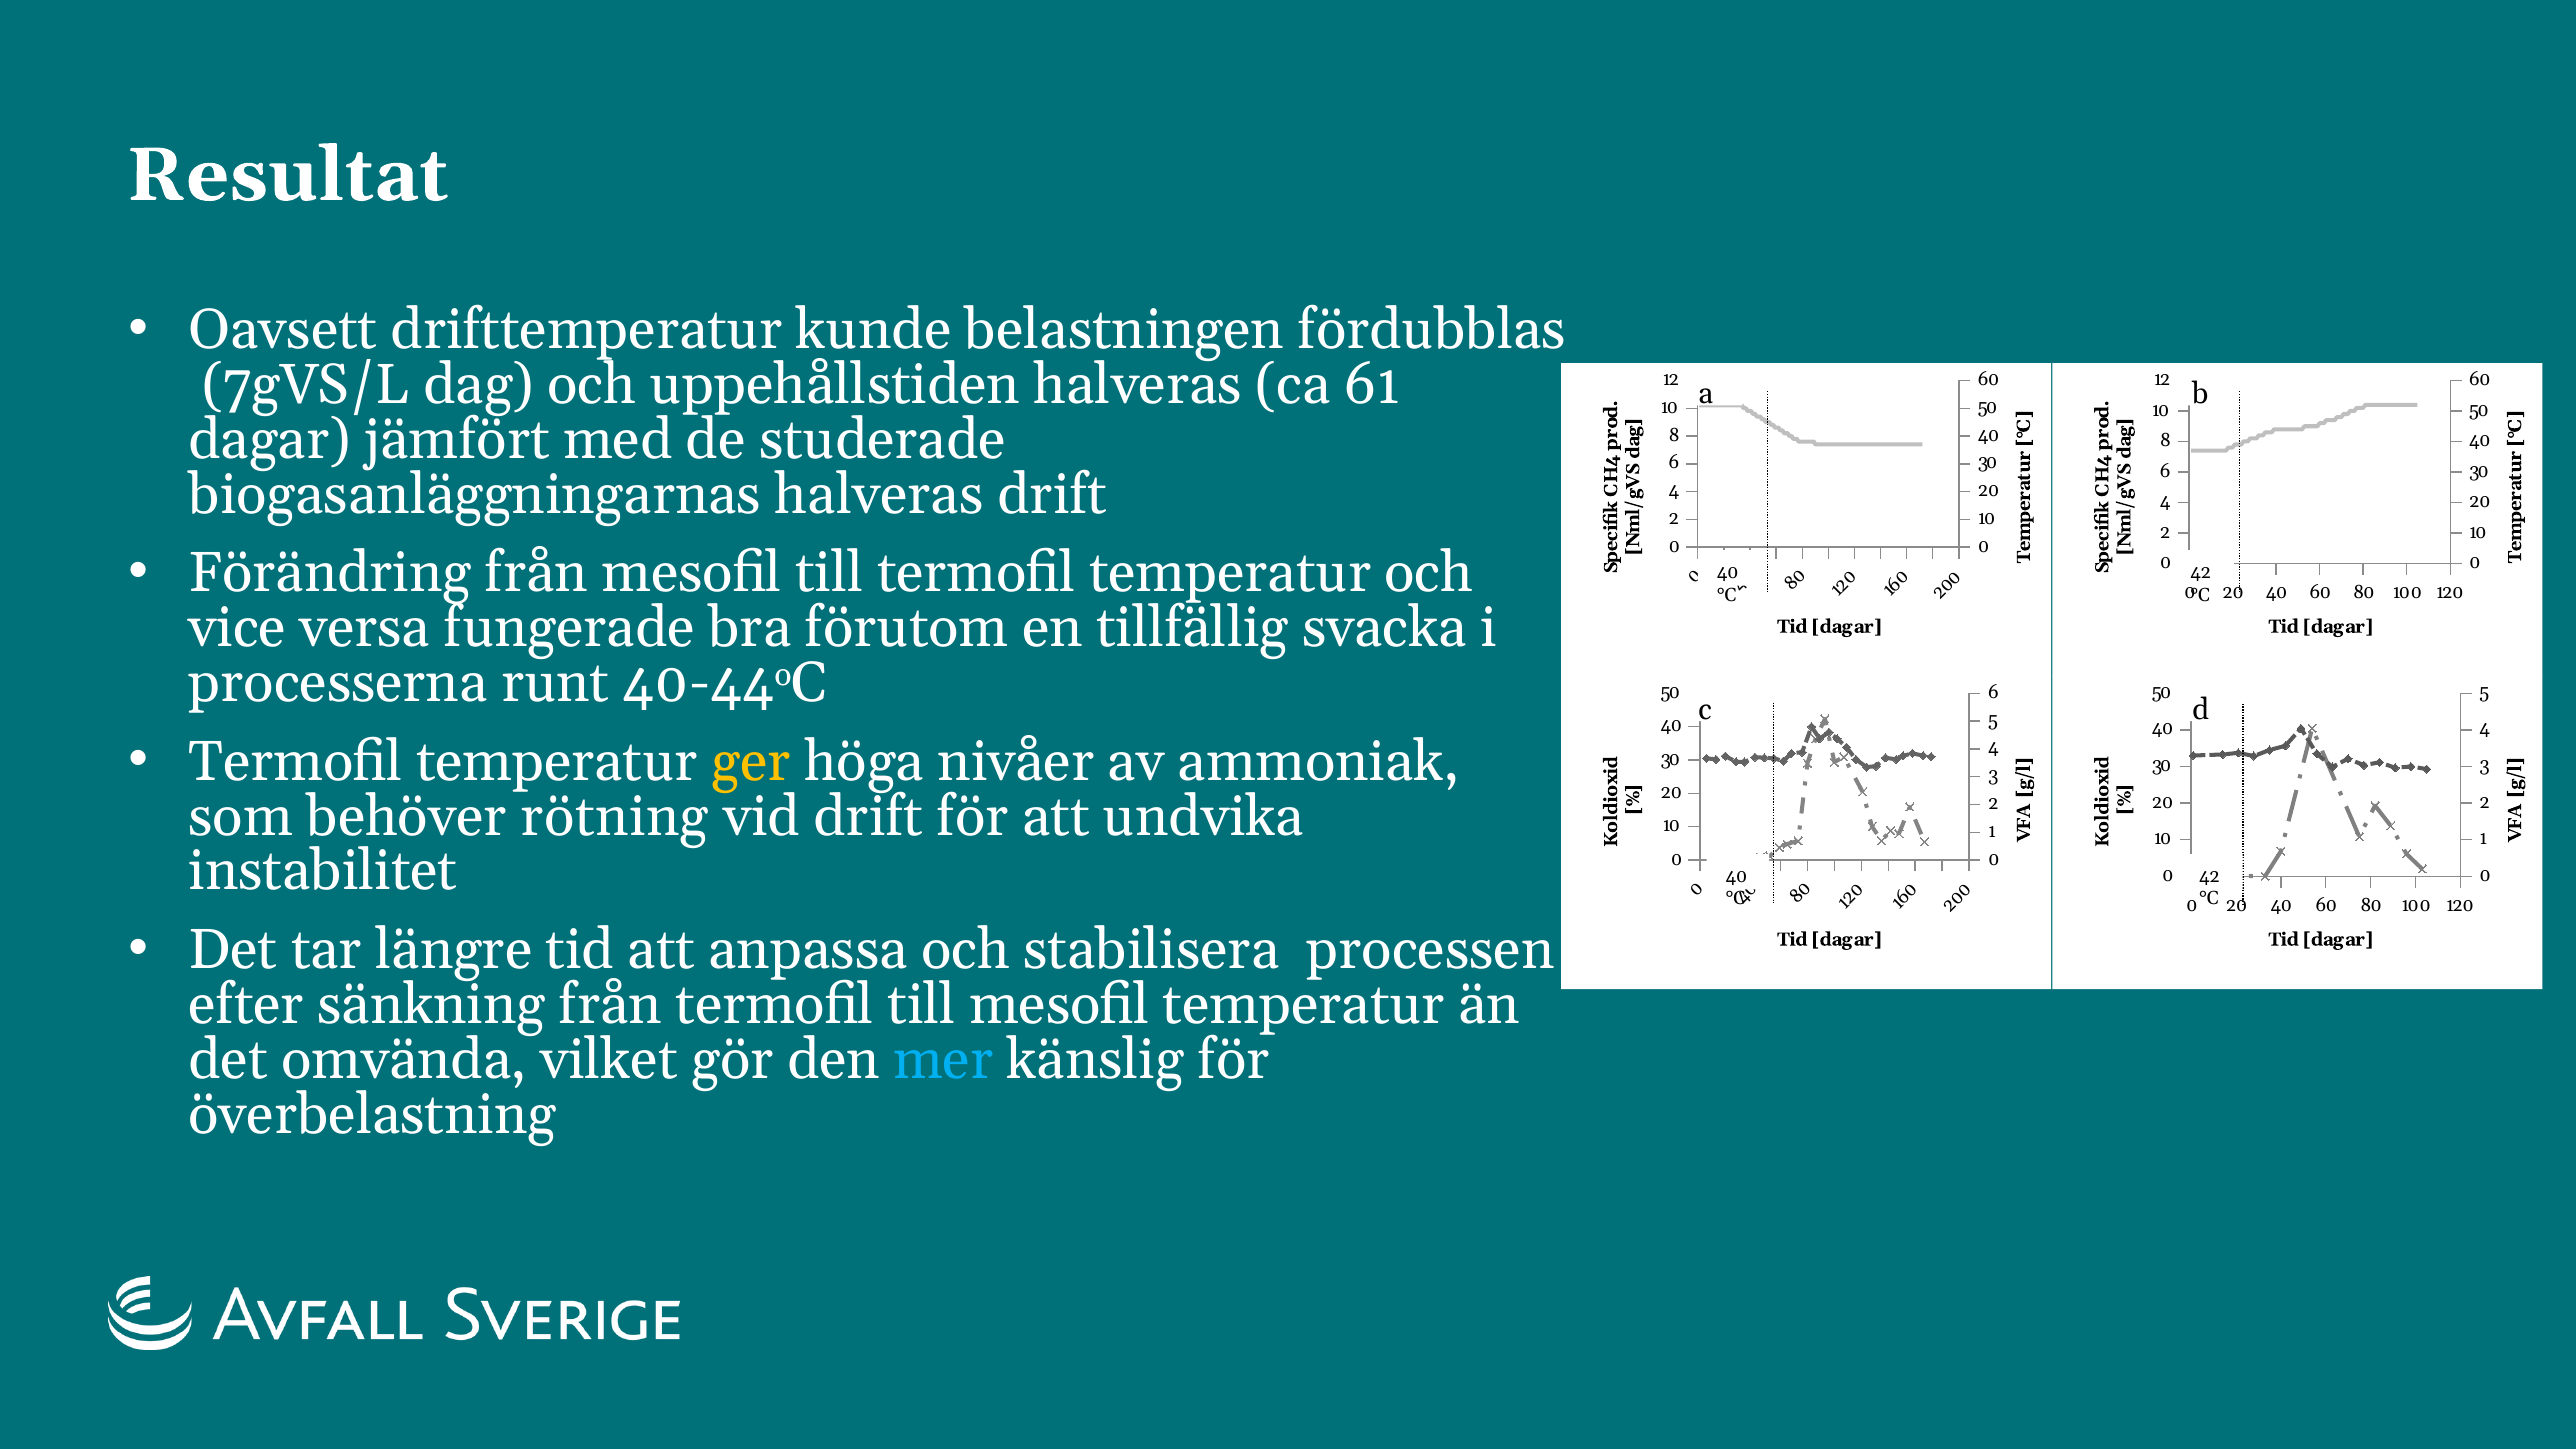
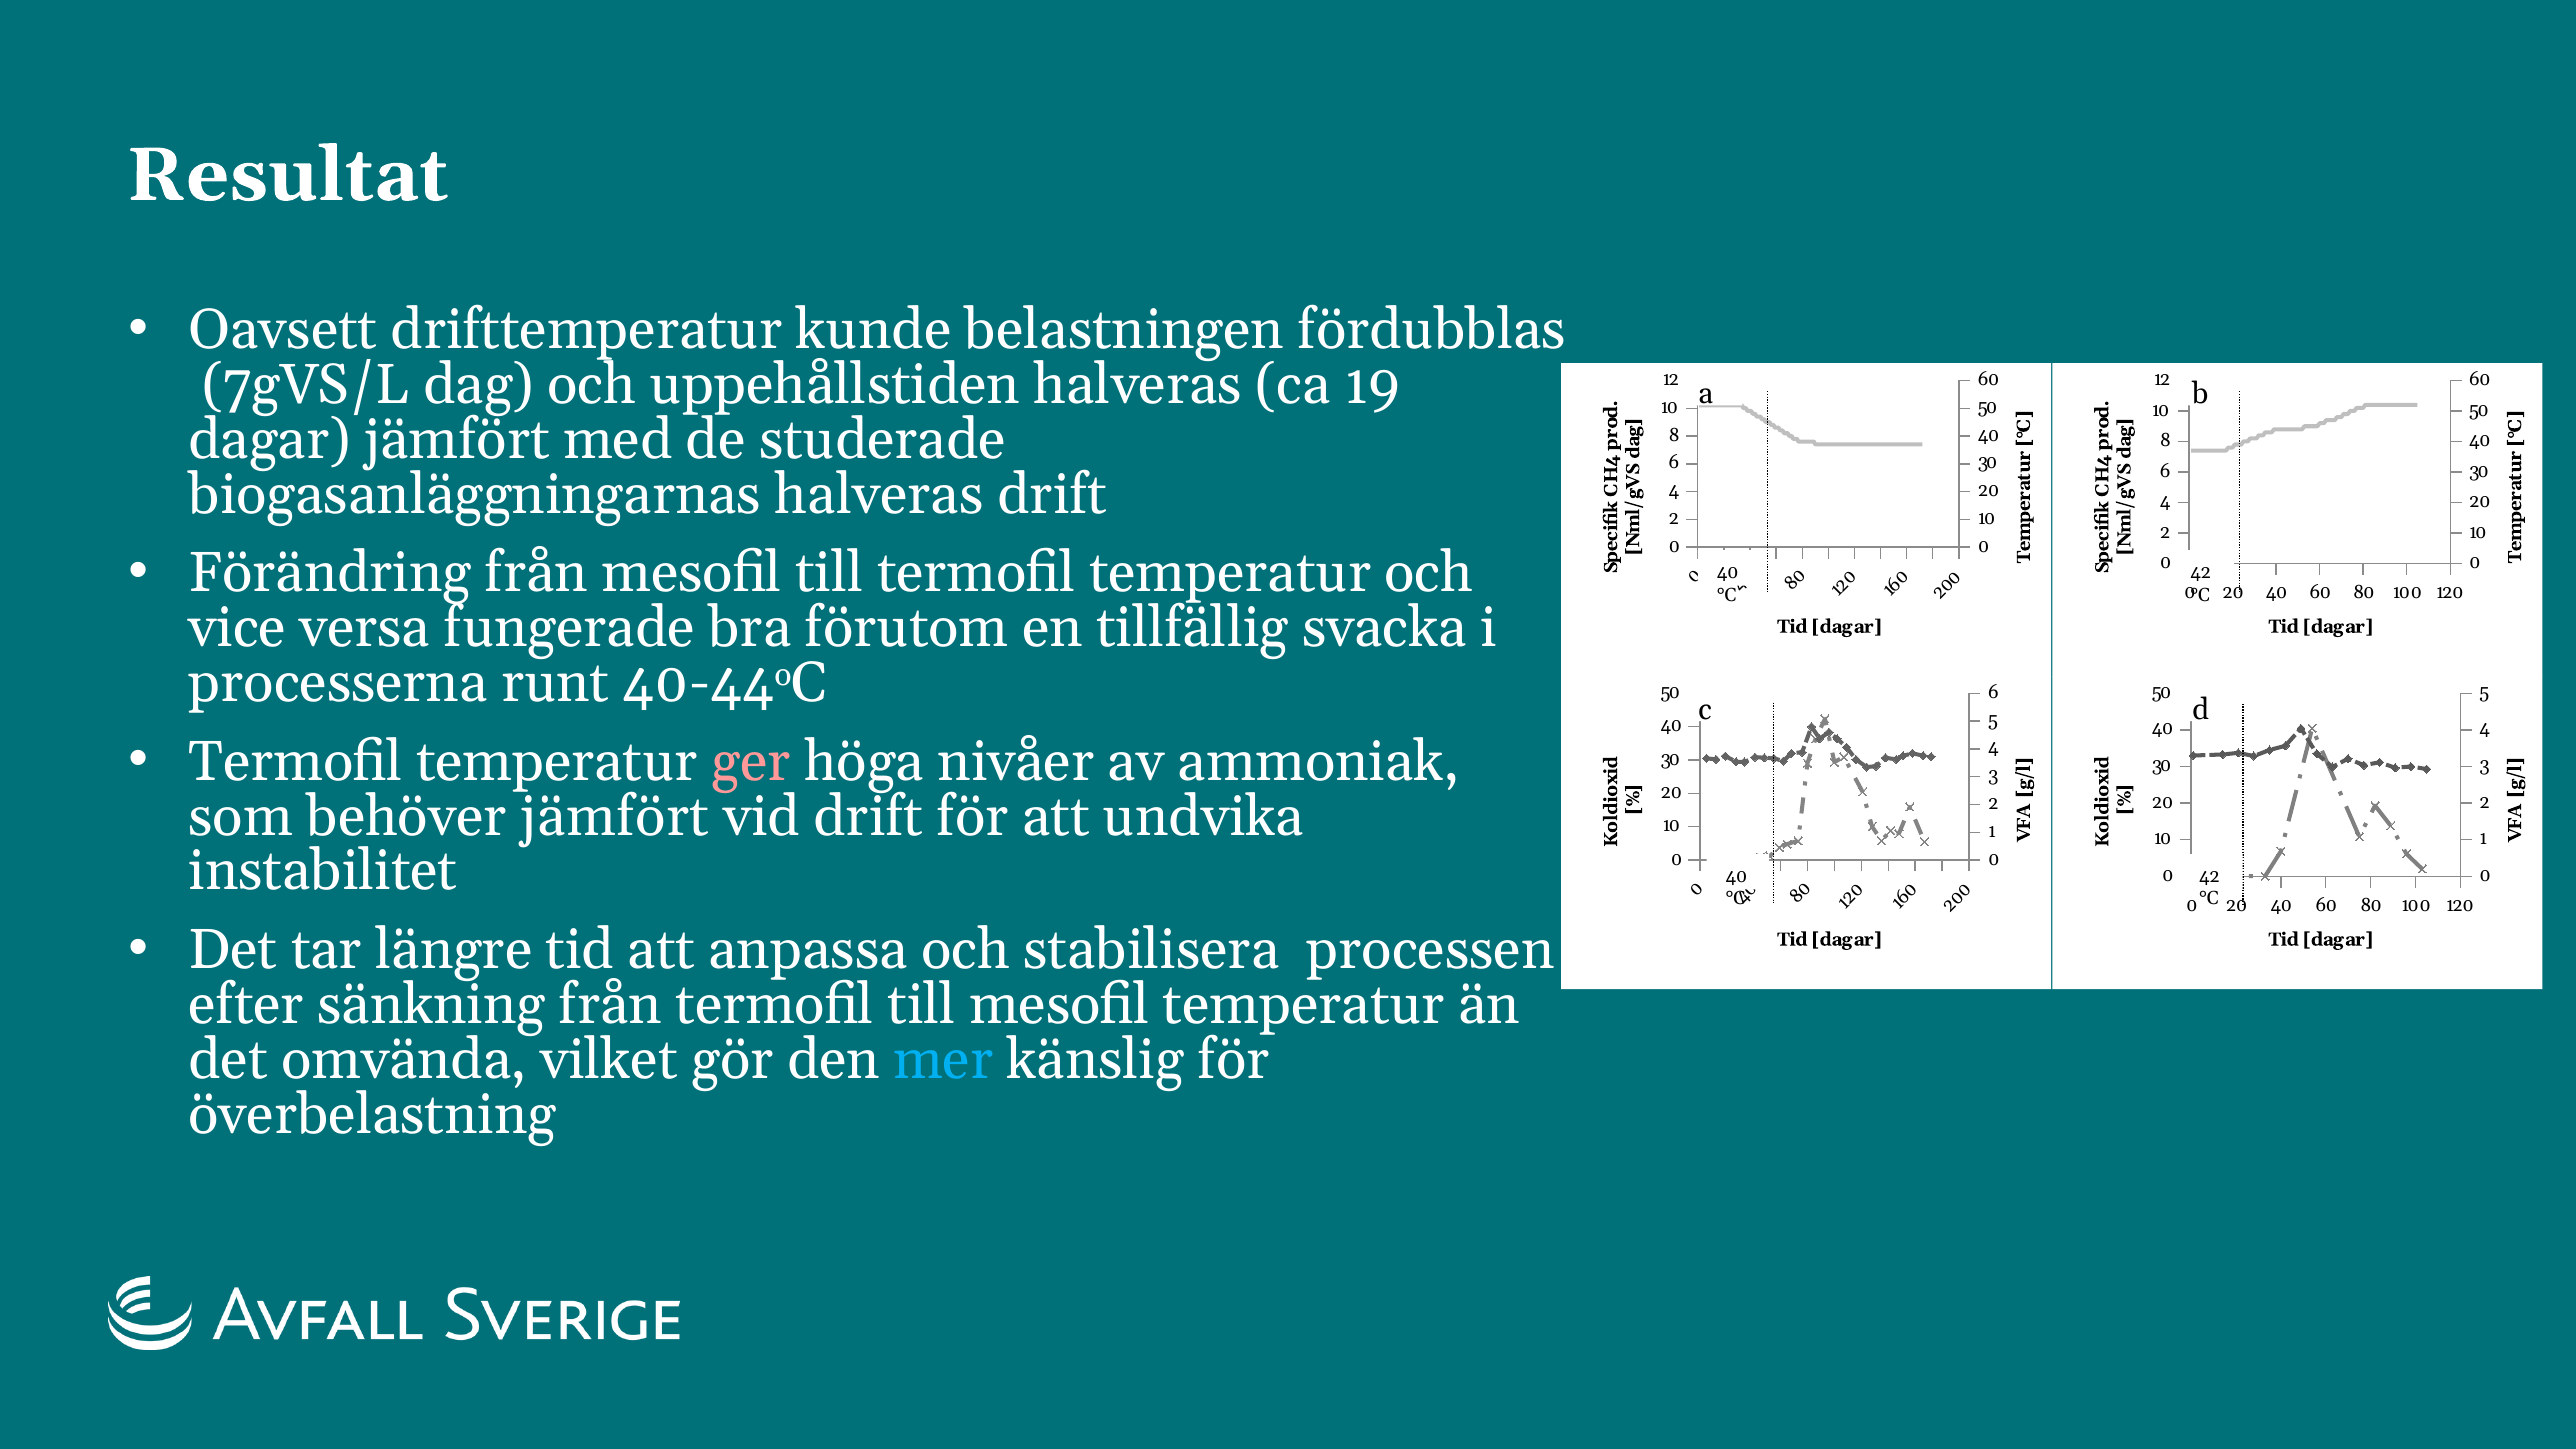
61: 61 -> 19
ger colour: yellow -> pink
behöver rötning: rötning -> jämfört
